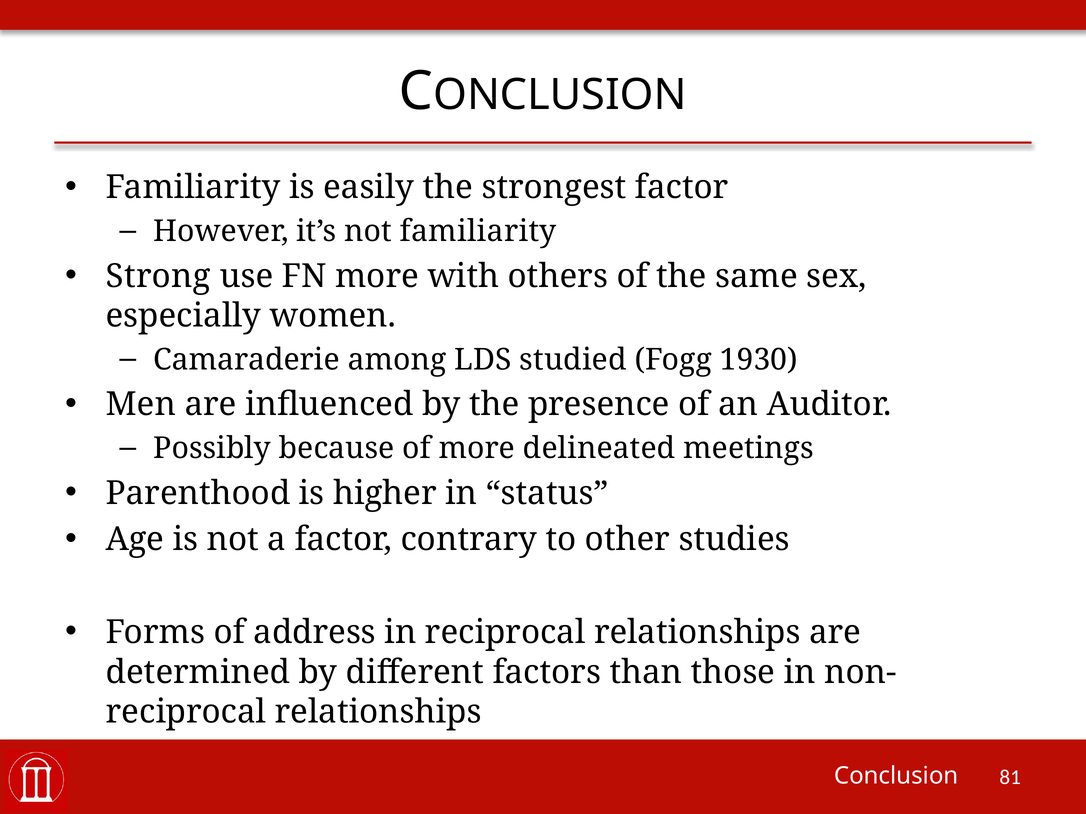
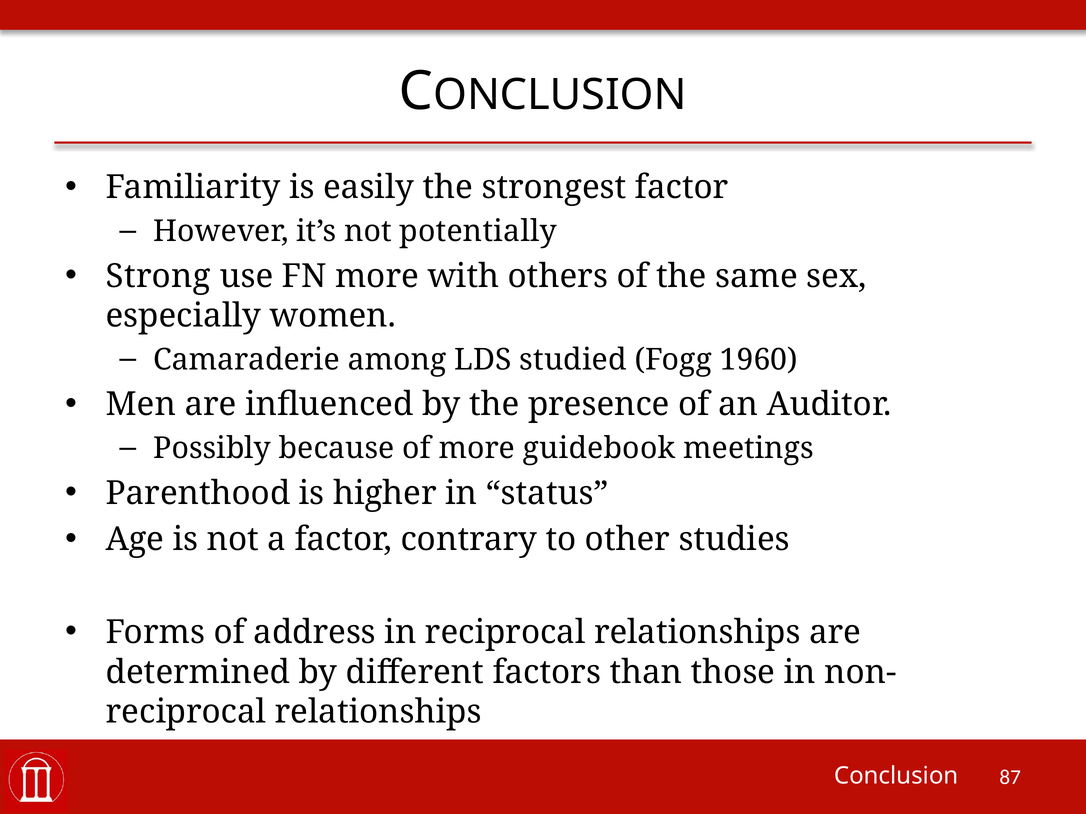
not familiarity: familiarity -> potentially
1930: 1930 -> 1960
delineated: delineated -> guidebook
81: 81 -> 87
